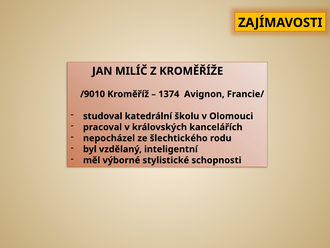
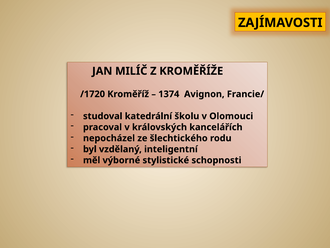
/9010: /9010 -> /1720
